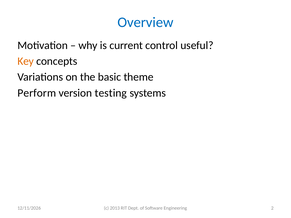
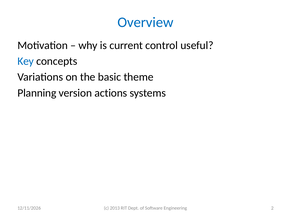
Key colour: orange -> blue
Perform: Perform -> Planning
testing: testing -> actions
